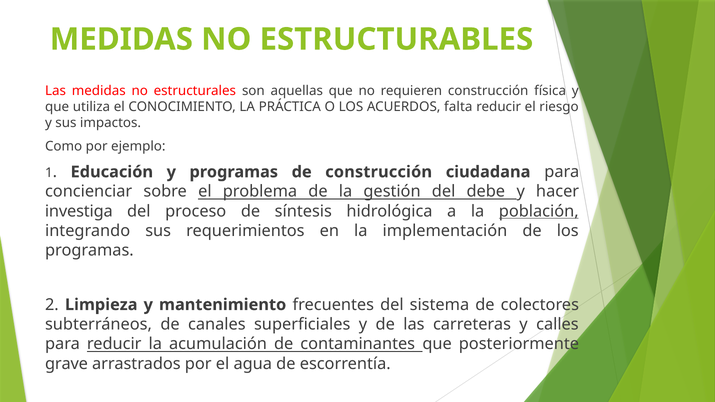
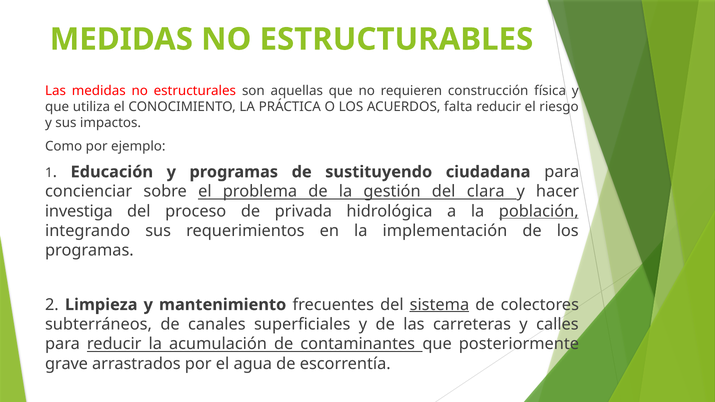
de construcción: construcción -> sustituyendo
debe: debe -> clara
síntesis: síntesis -> privada
sistema underline: none -> present
